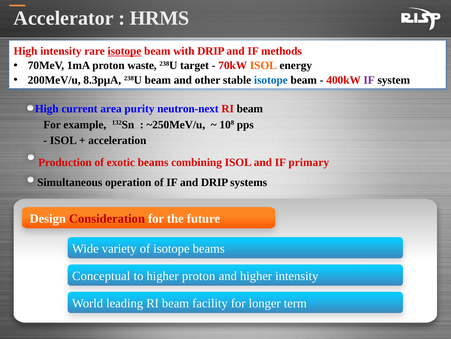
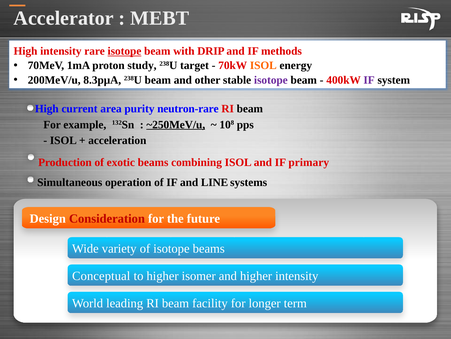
HRMS: HRMS -> MEBT
waste: waste -> study
isotope at (271, 80) colour: blue -> purple
neutron-next: neutron-next -> neutron-rare
~250MeV/u underline: none -> present
and DRIP: DRIP -> LINE
higher proton: proton -> isomer
